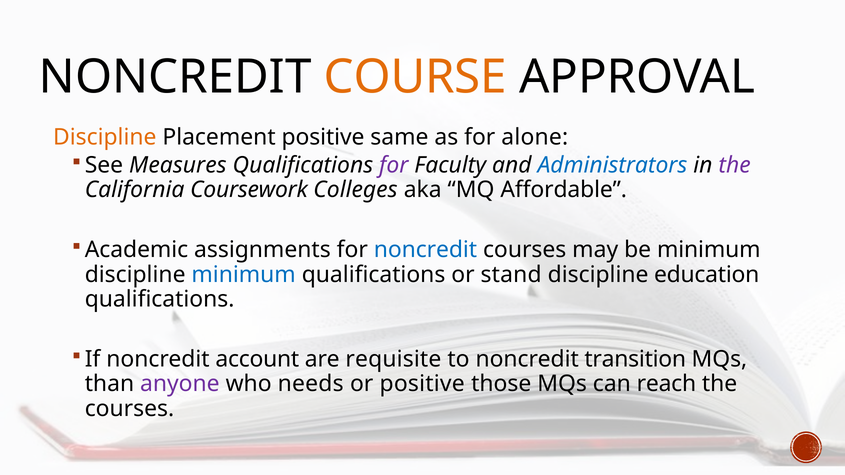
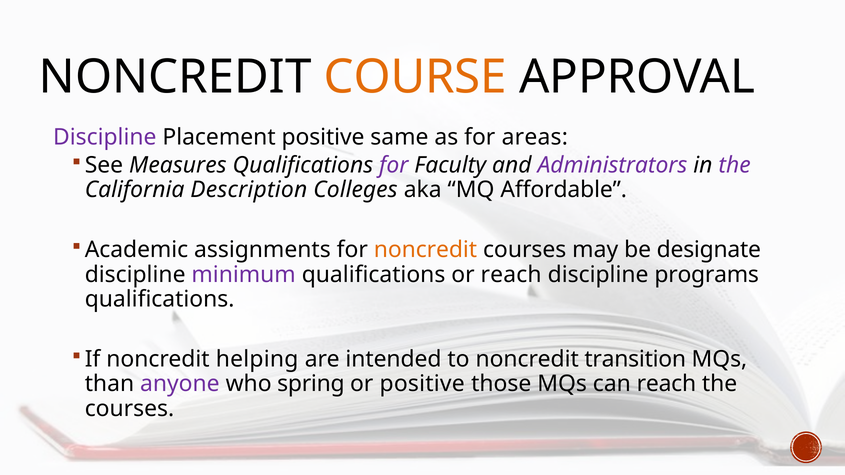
Discipline at (105, 137) colour: orange -> purple
alone: alone -> areas
Administrators colour: blue -> purple
Coursework: Coursework -> Description
noncredit at (425, 250) colour: blue -> orange
be minimum: minimum -> designate
minimum at (244, 275) colour: blue -> purple
or stand: stand -> reach
education: education -> programs
account: account -> helping
requisite: requisite -> intended
needs: needs -> spring
